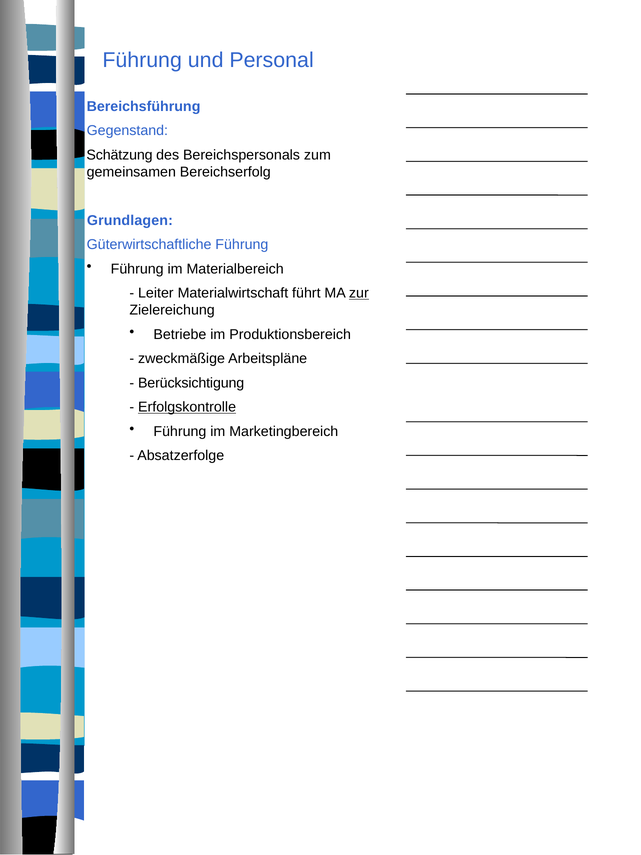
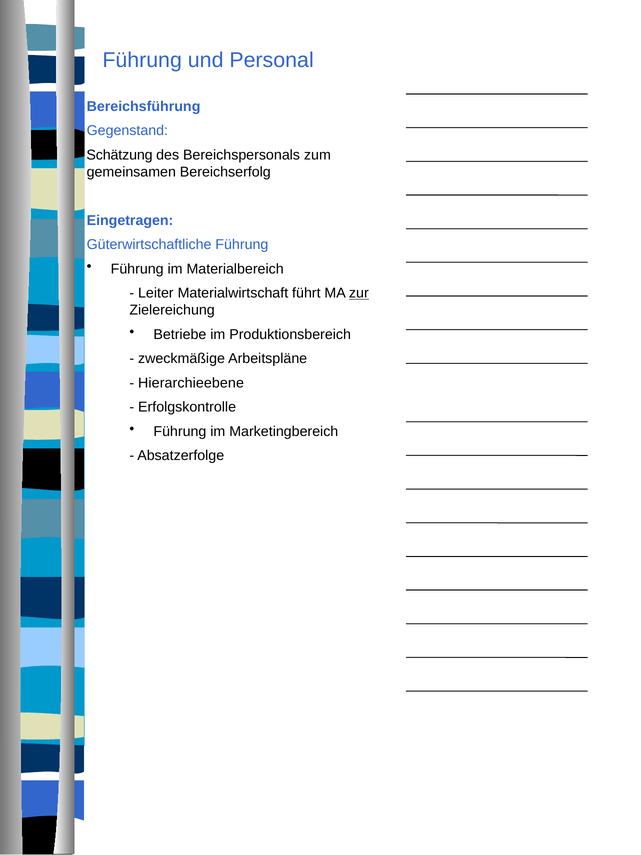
Grundlagen: Grundlagen -> Eingetragen
Berücksichtigung: Berücksichtigung -> Hierarchieebene
Erfolgskontrolle underline: present -> none
